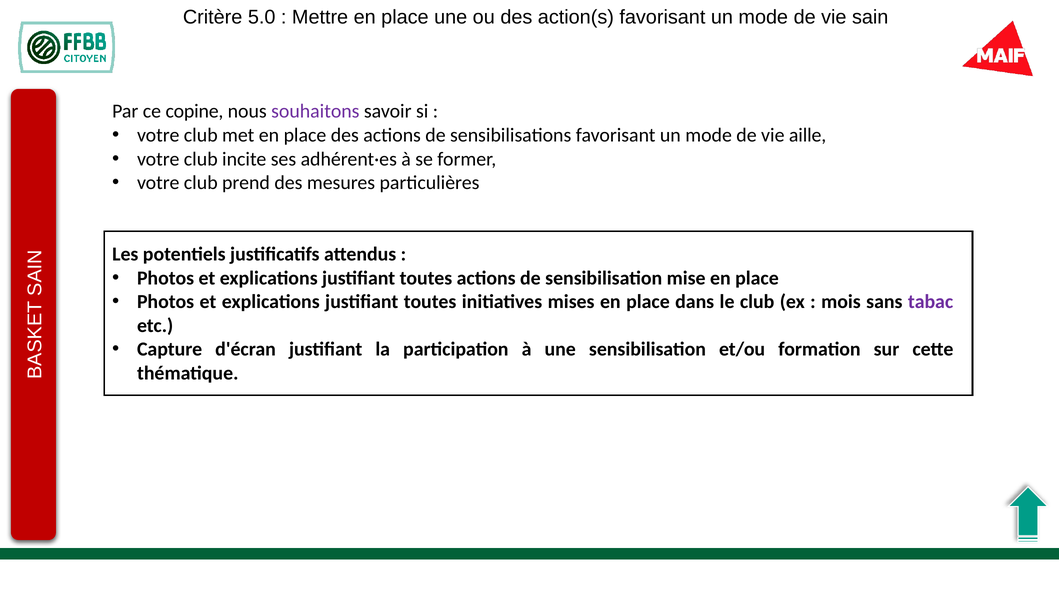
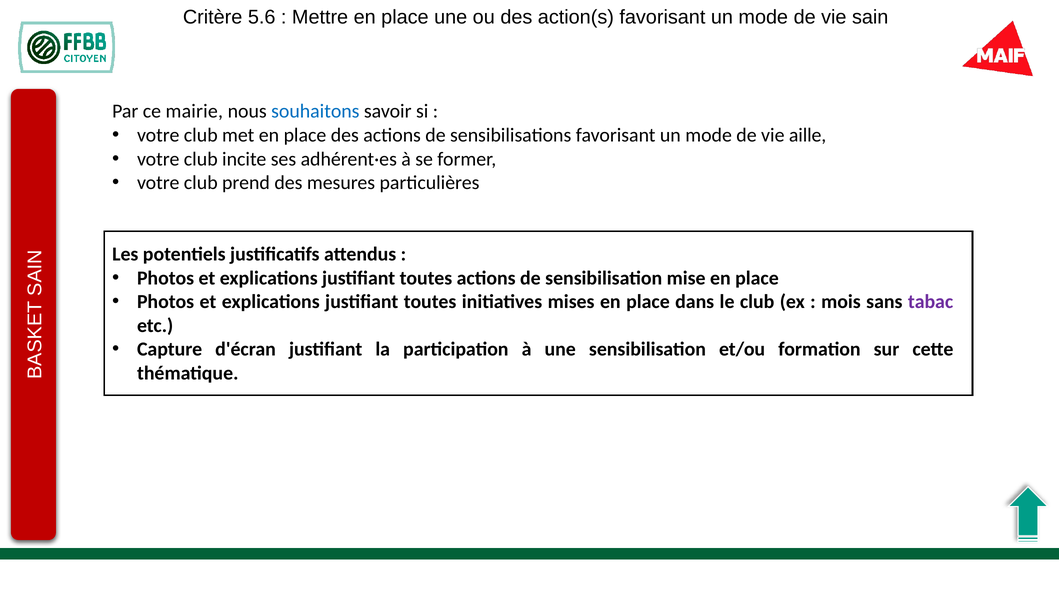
5.0: 5.0 -> 5.6
copine: copine -> mairie
souhaitons colour: purple -> blue
